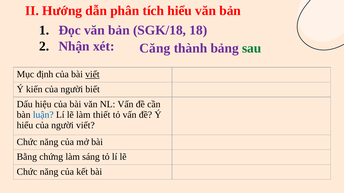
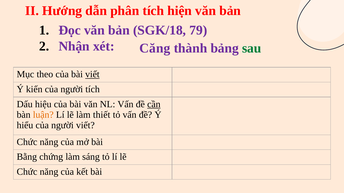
tích hiểu: hiểu -> hiện
18: 18 -> 79
định: định -> theo
người biết: biết -> tích
cần underline: none -> present
luận colour: blue -> orange
